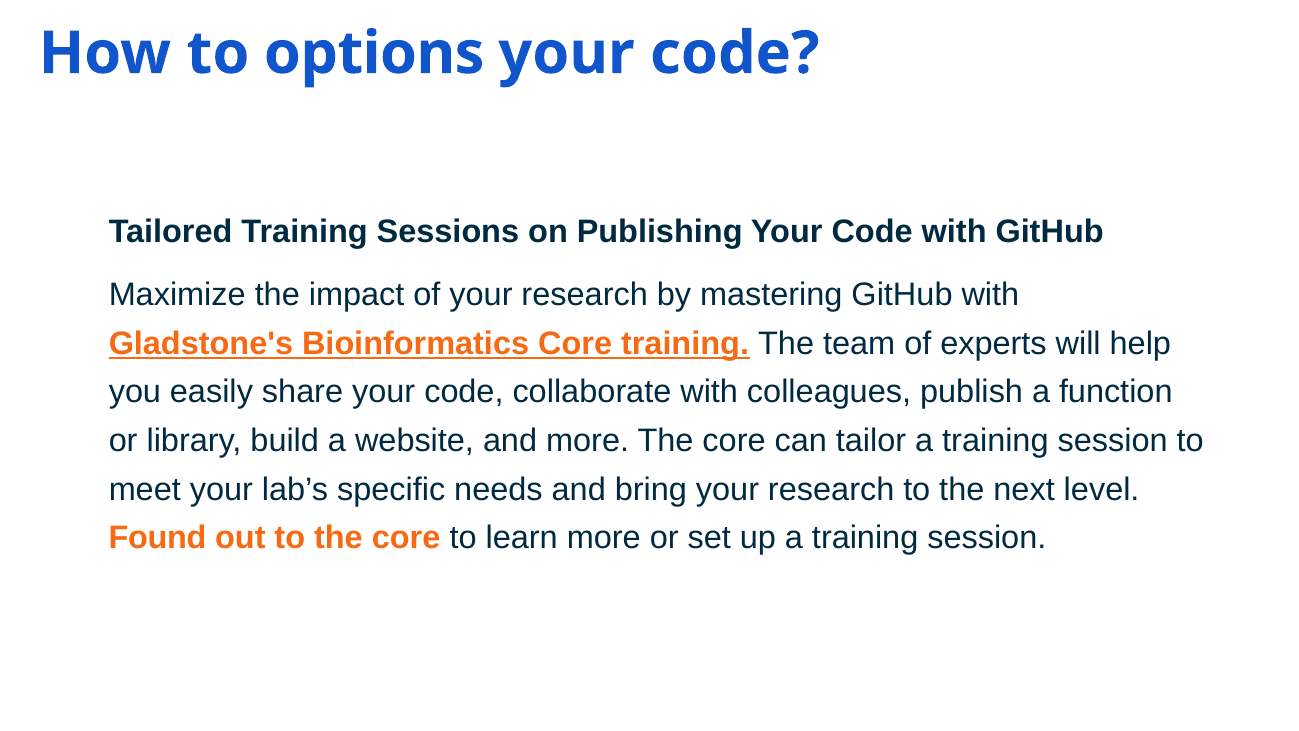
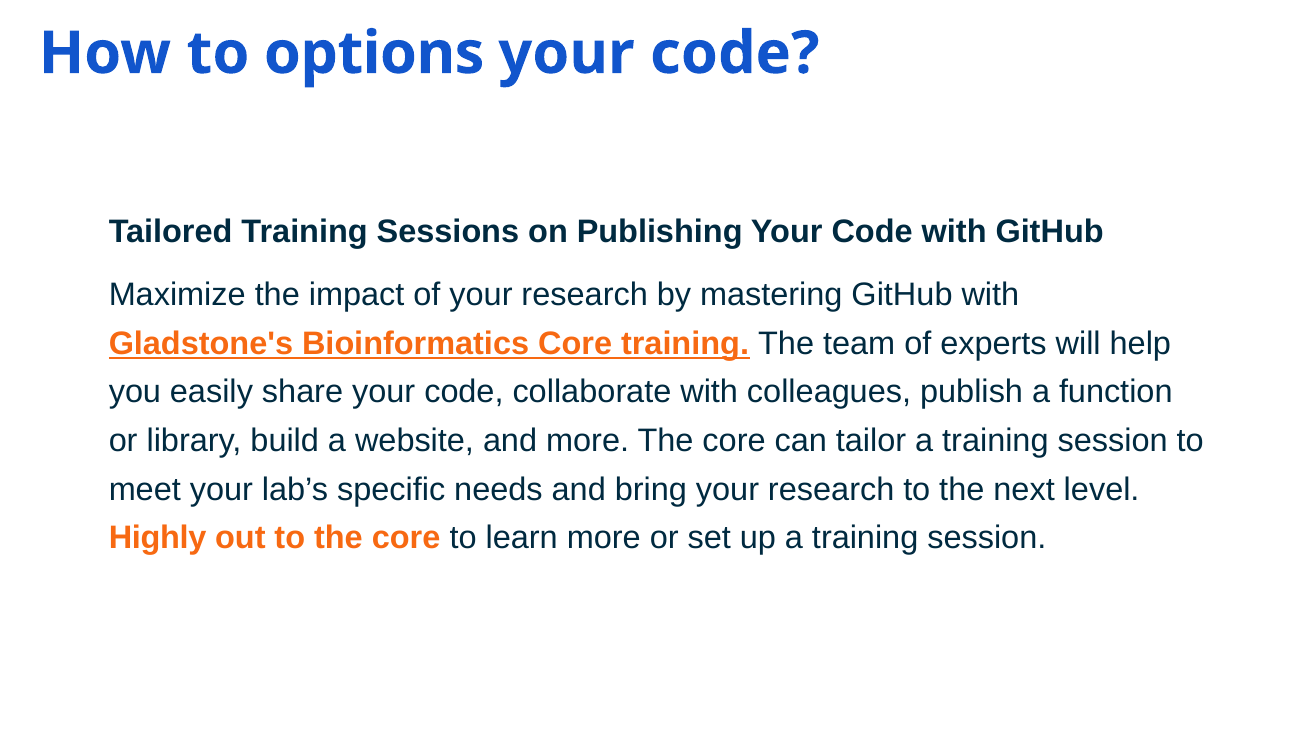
Found: Found -> Highly
